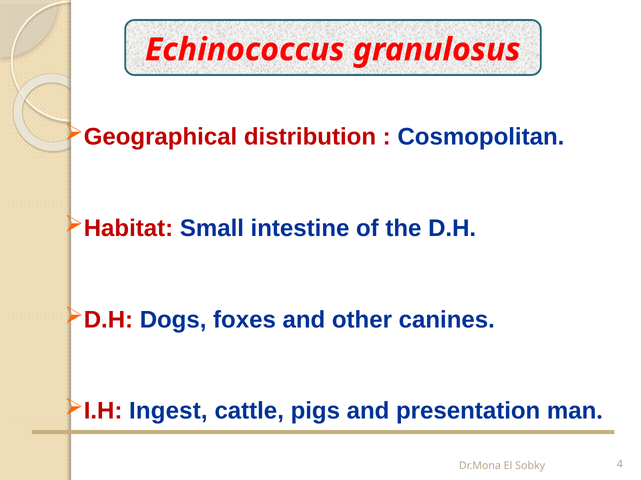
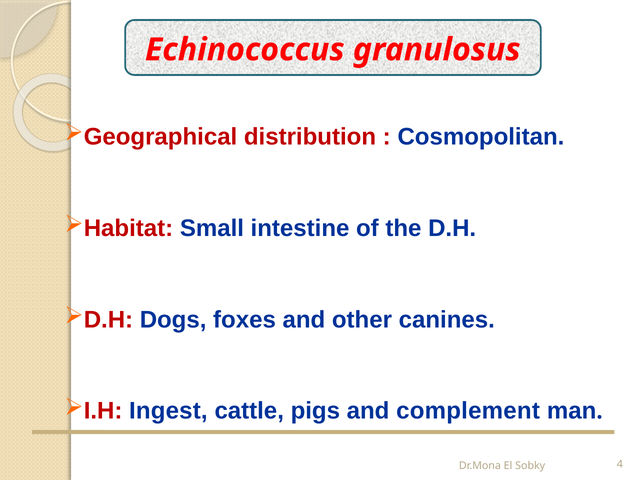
presentation: presentation -> complement
